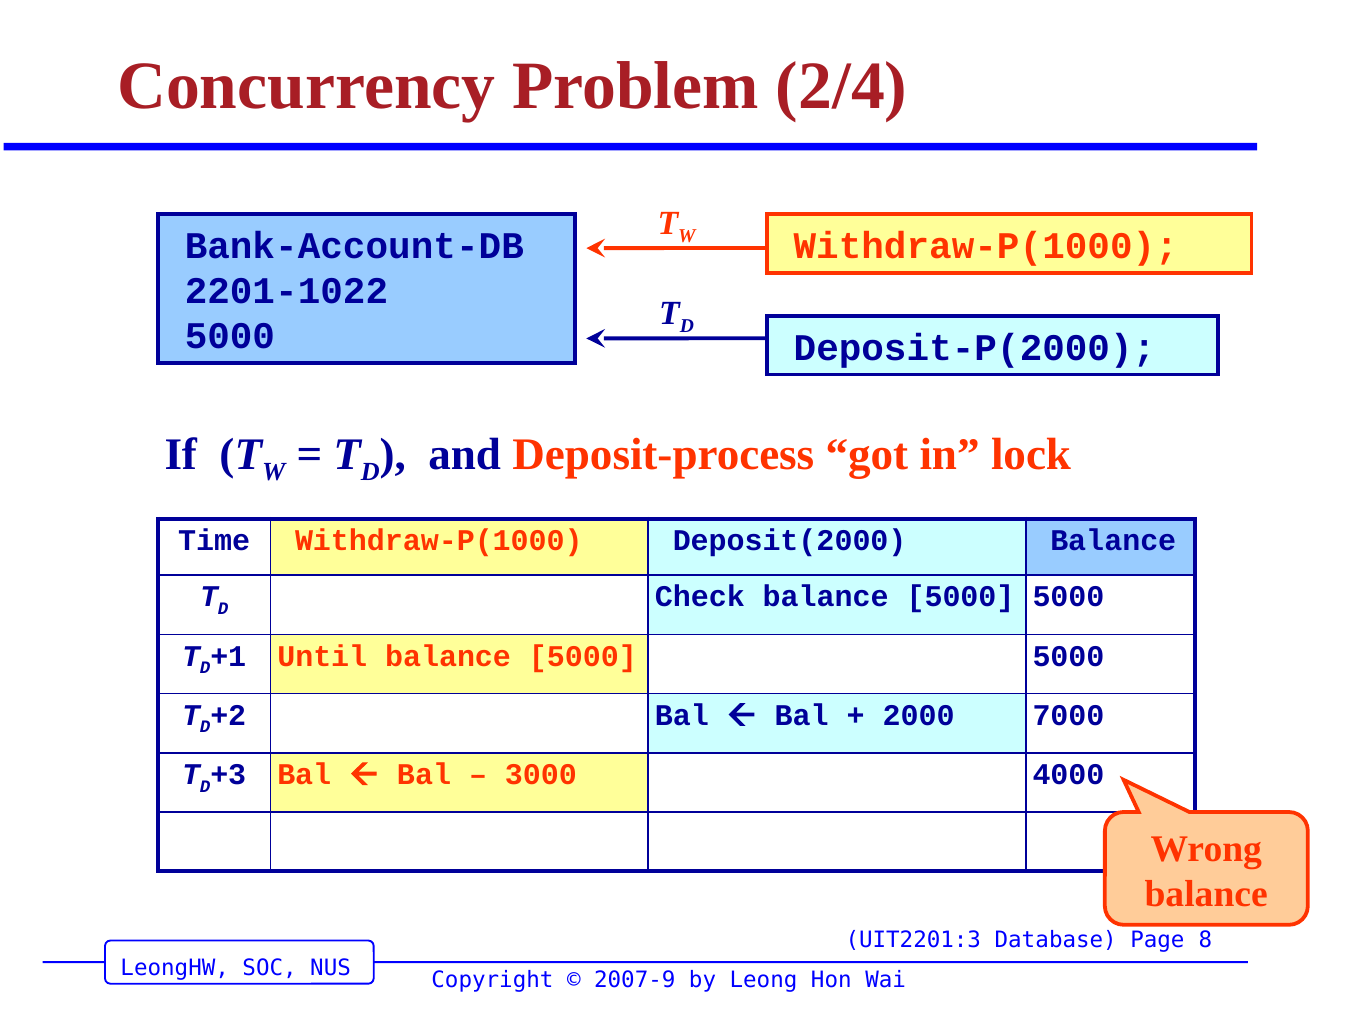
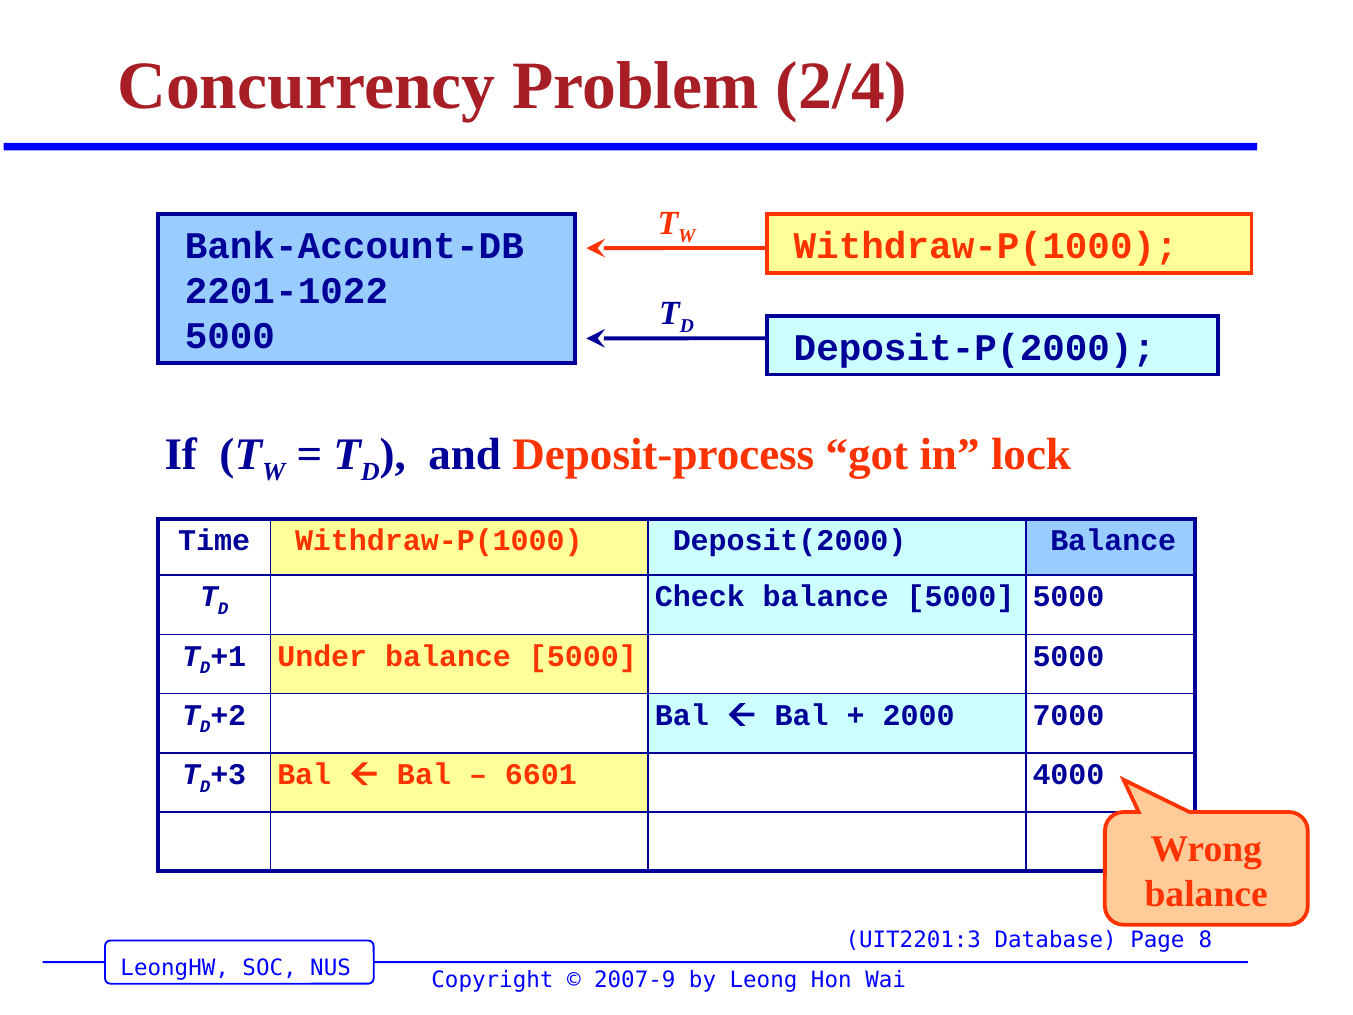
Until: Until -> Under
3000: 3000 -> 6601
